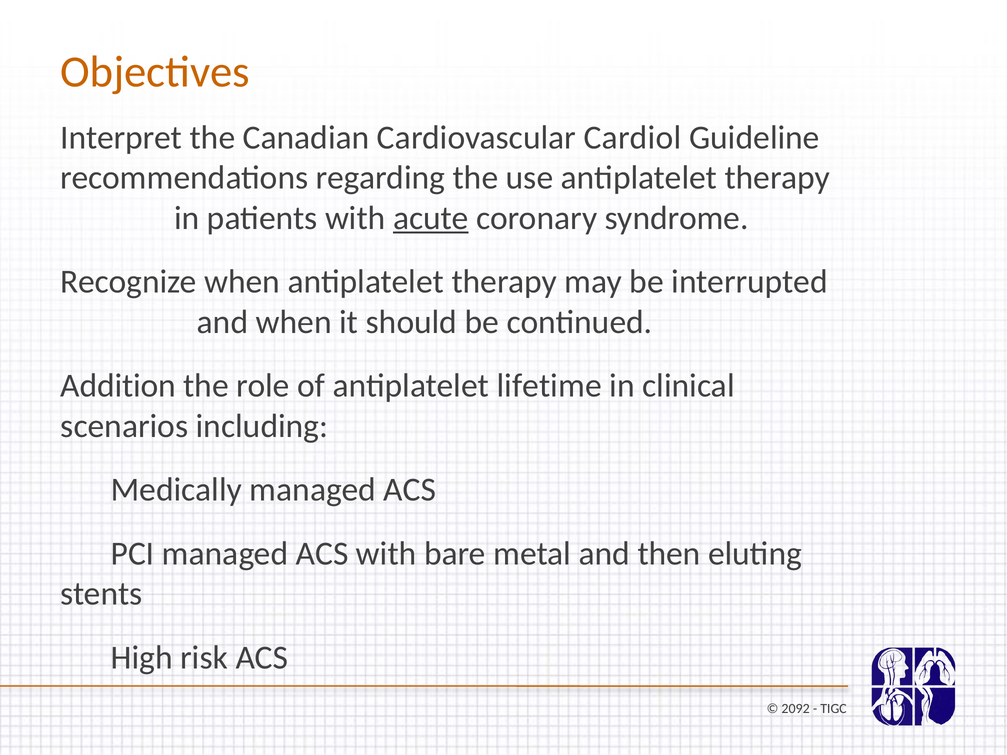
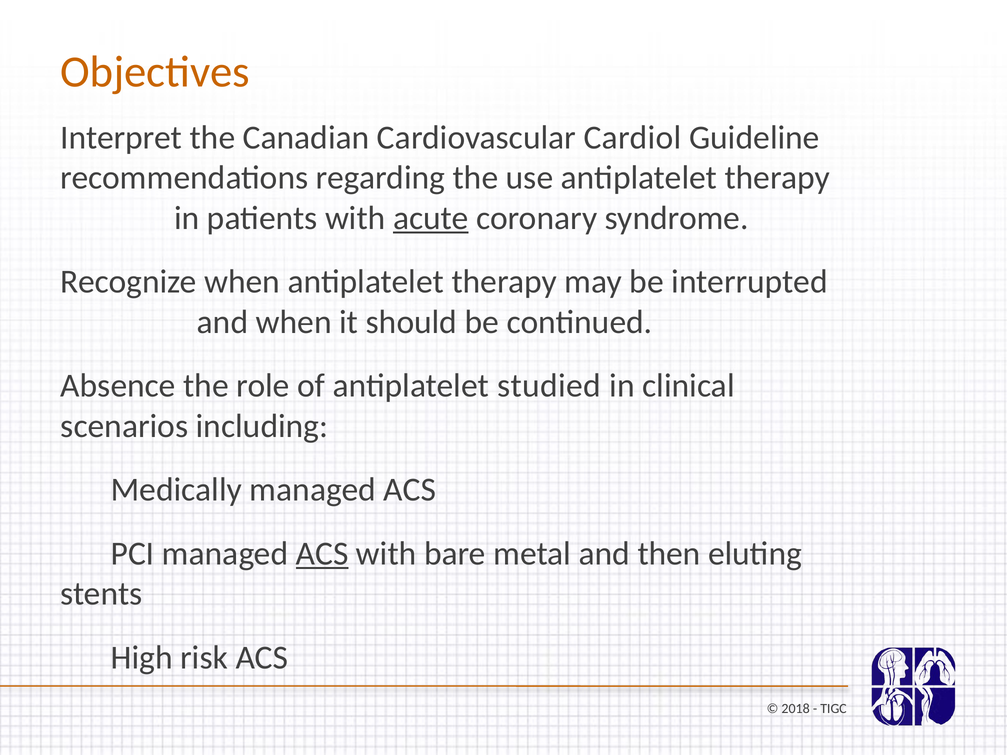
Addition: Addition -> Absence
lifetime: lifetime -> studied
ACS at (322, 554) underline: none -> present
2092: 2092 -> 2018
